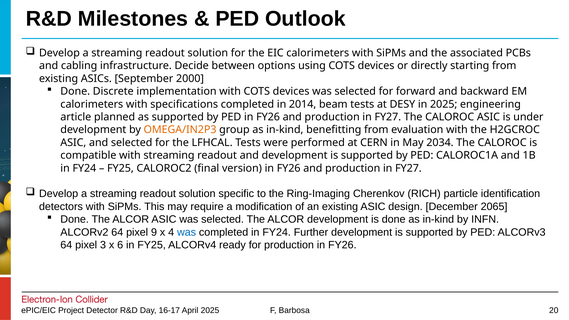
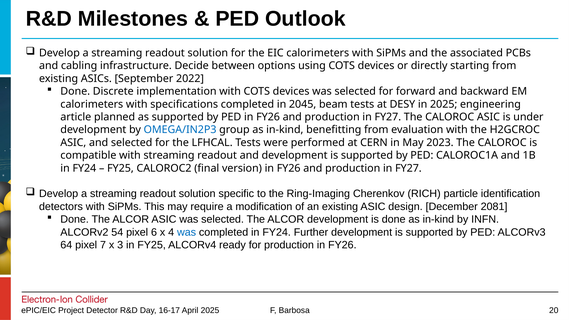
2000: 2000 -> 2022
2014: 2014 -> 2045
OMEGA/IN2P3 colour: orange -> blue
2034: 2034 -> 2023
2065: 2065 -> 2081
ALCORv2 64: 64 -> 54
9: 9 -> 6
3: 3 -> 7
6: 6 -> 3
